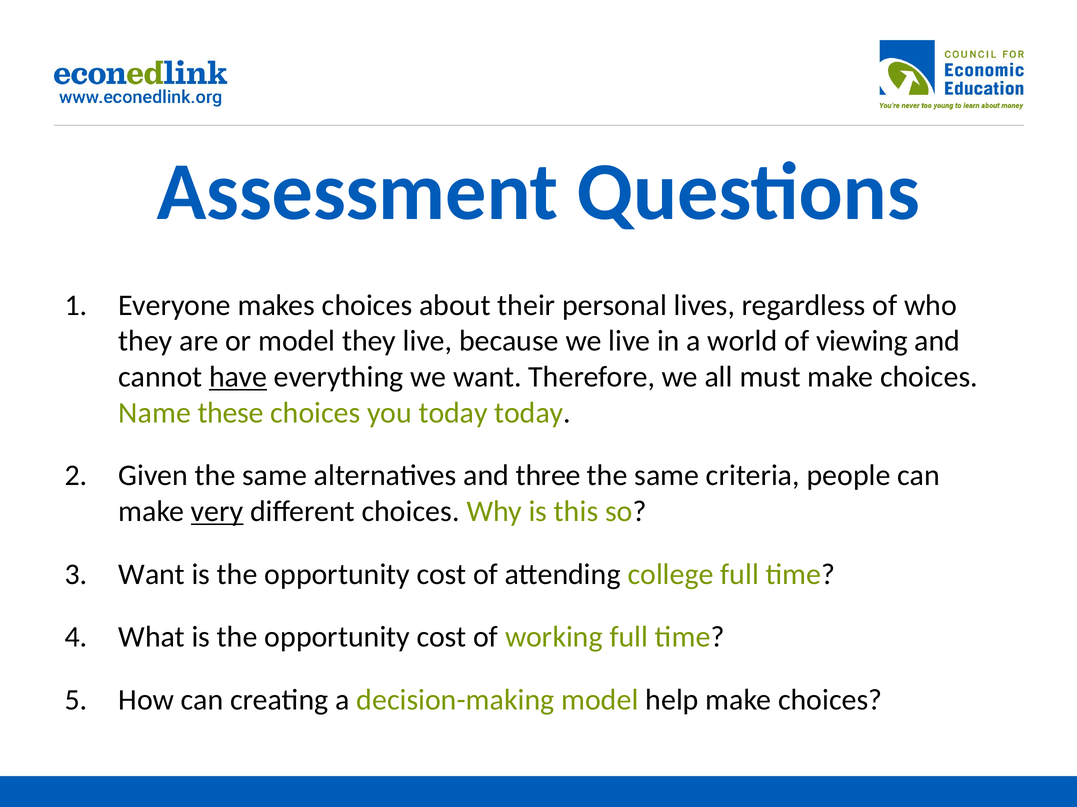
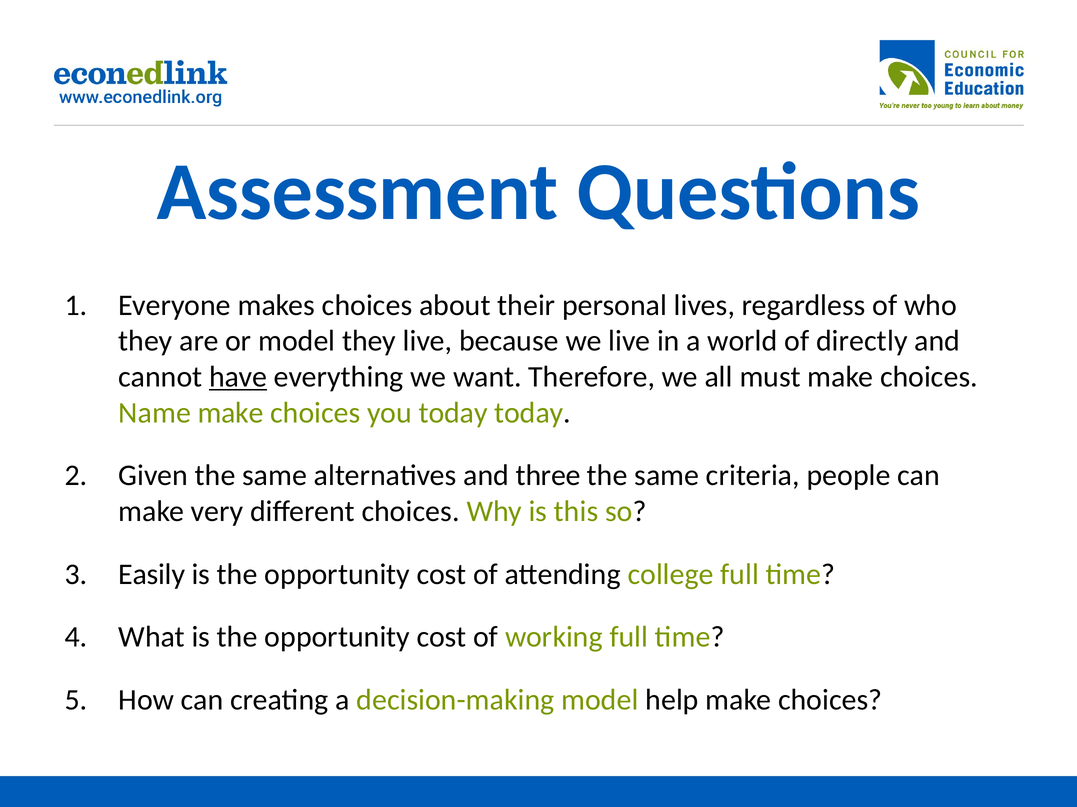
viewing: viewing -> directly
Name these: these -> make
very underline: present -> none
Want at (152, 575): Want -> Easily
